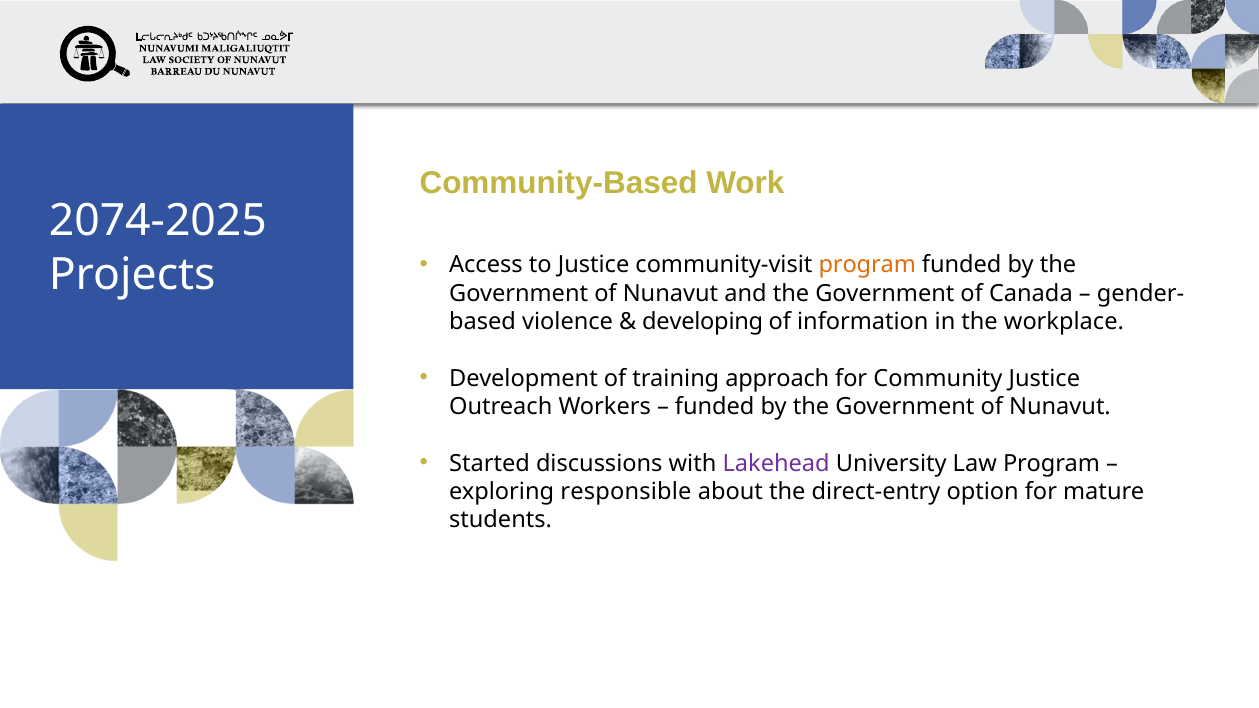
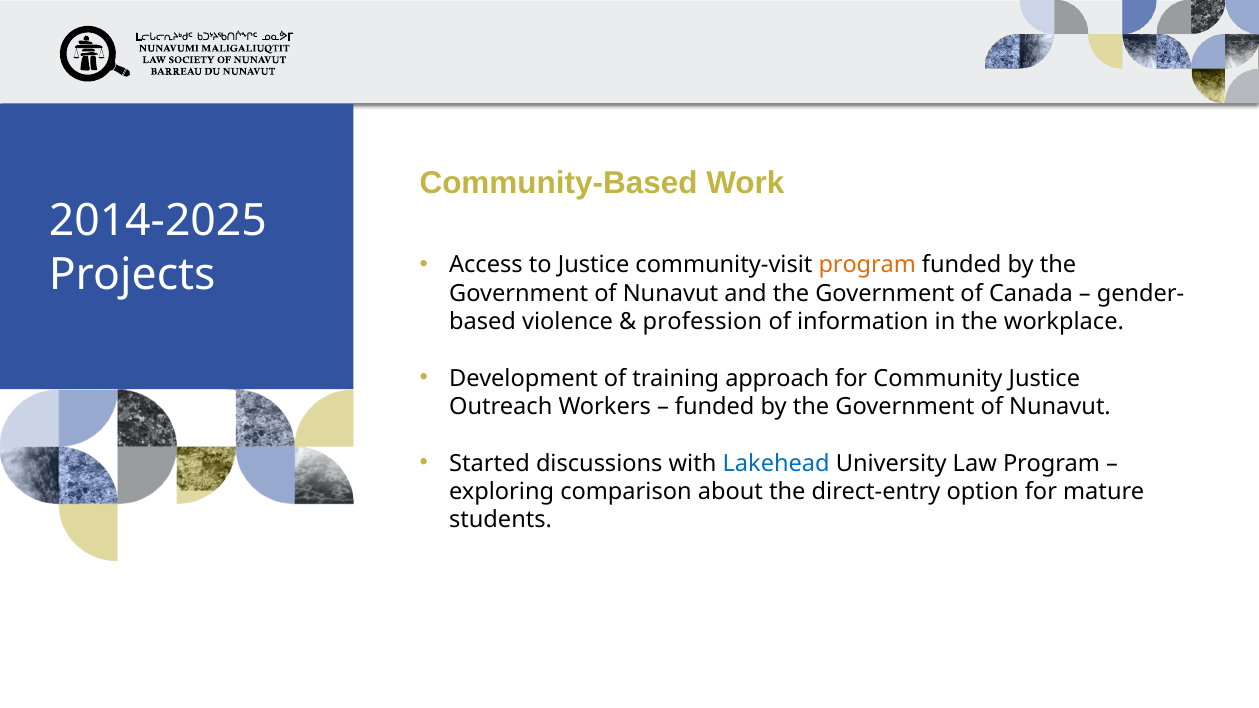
2074-2025: 2074-2025 -> 2014-2025
developing: developing -> profession
Lakehead colour: purple -> blue
responsible: responsible -> comparison
